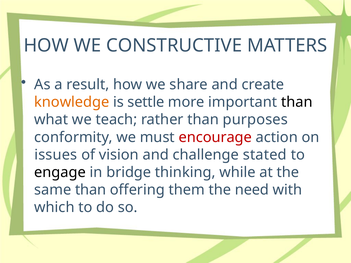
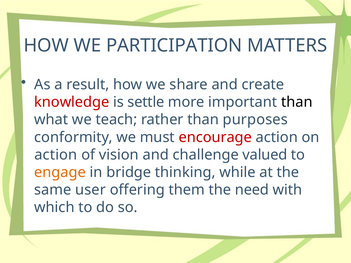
CONSTRUCTIVE: CONSTRUCTIVE -> PARTICIPATION
knowledge colour: orange -> red
issues at (56, 155): issues -> action
stated: stated -> valued
engage colour: black -> orange
same than: than -> user
